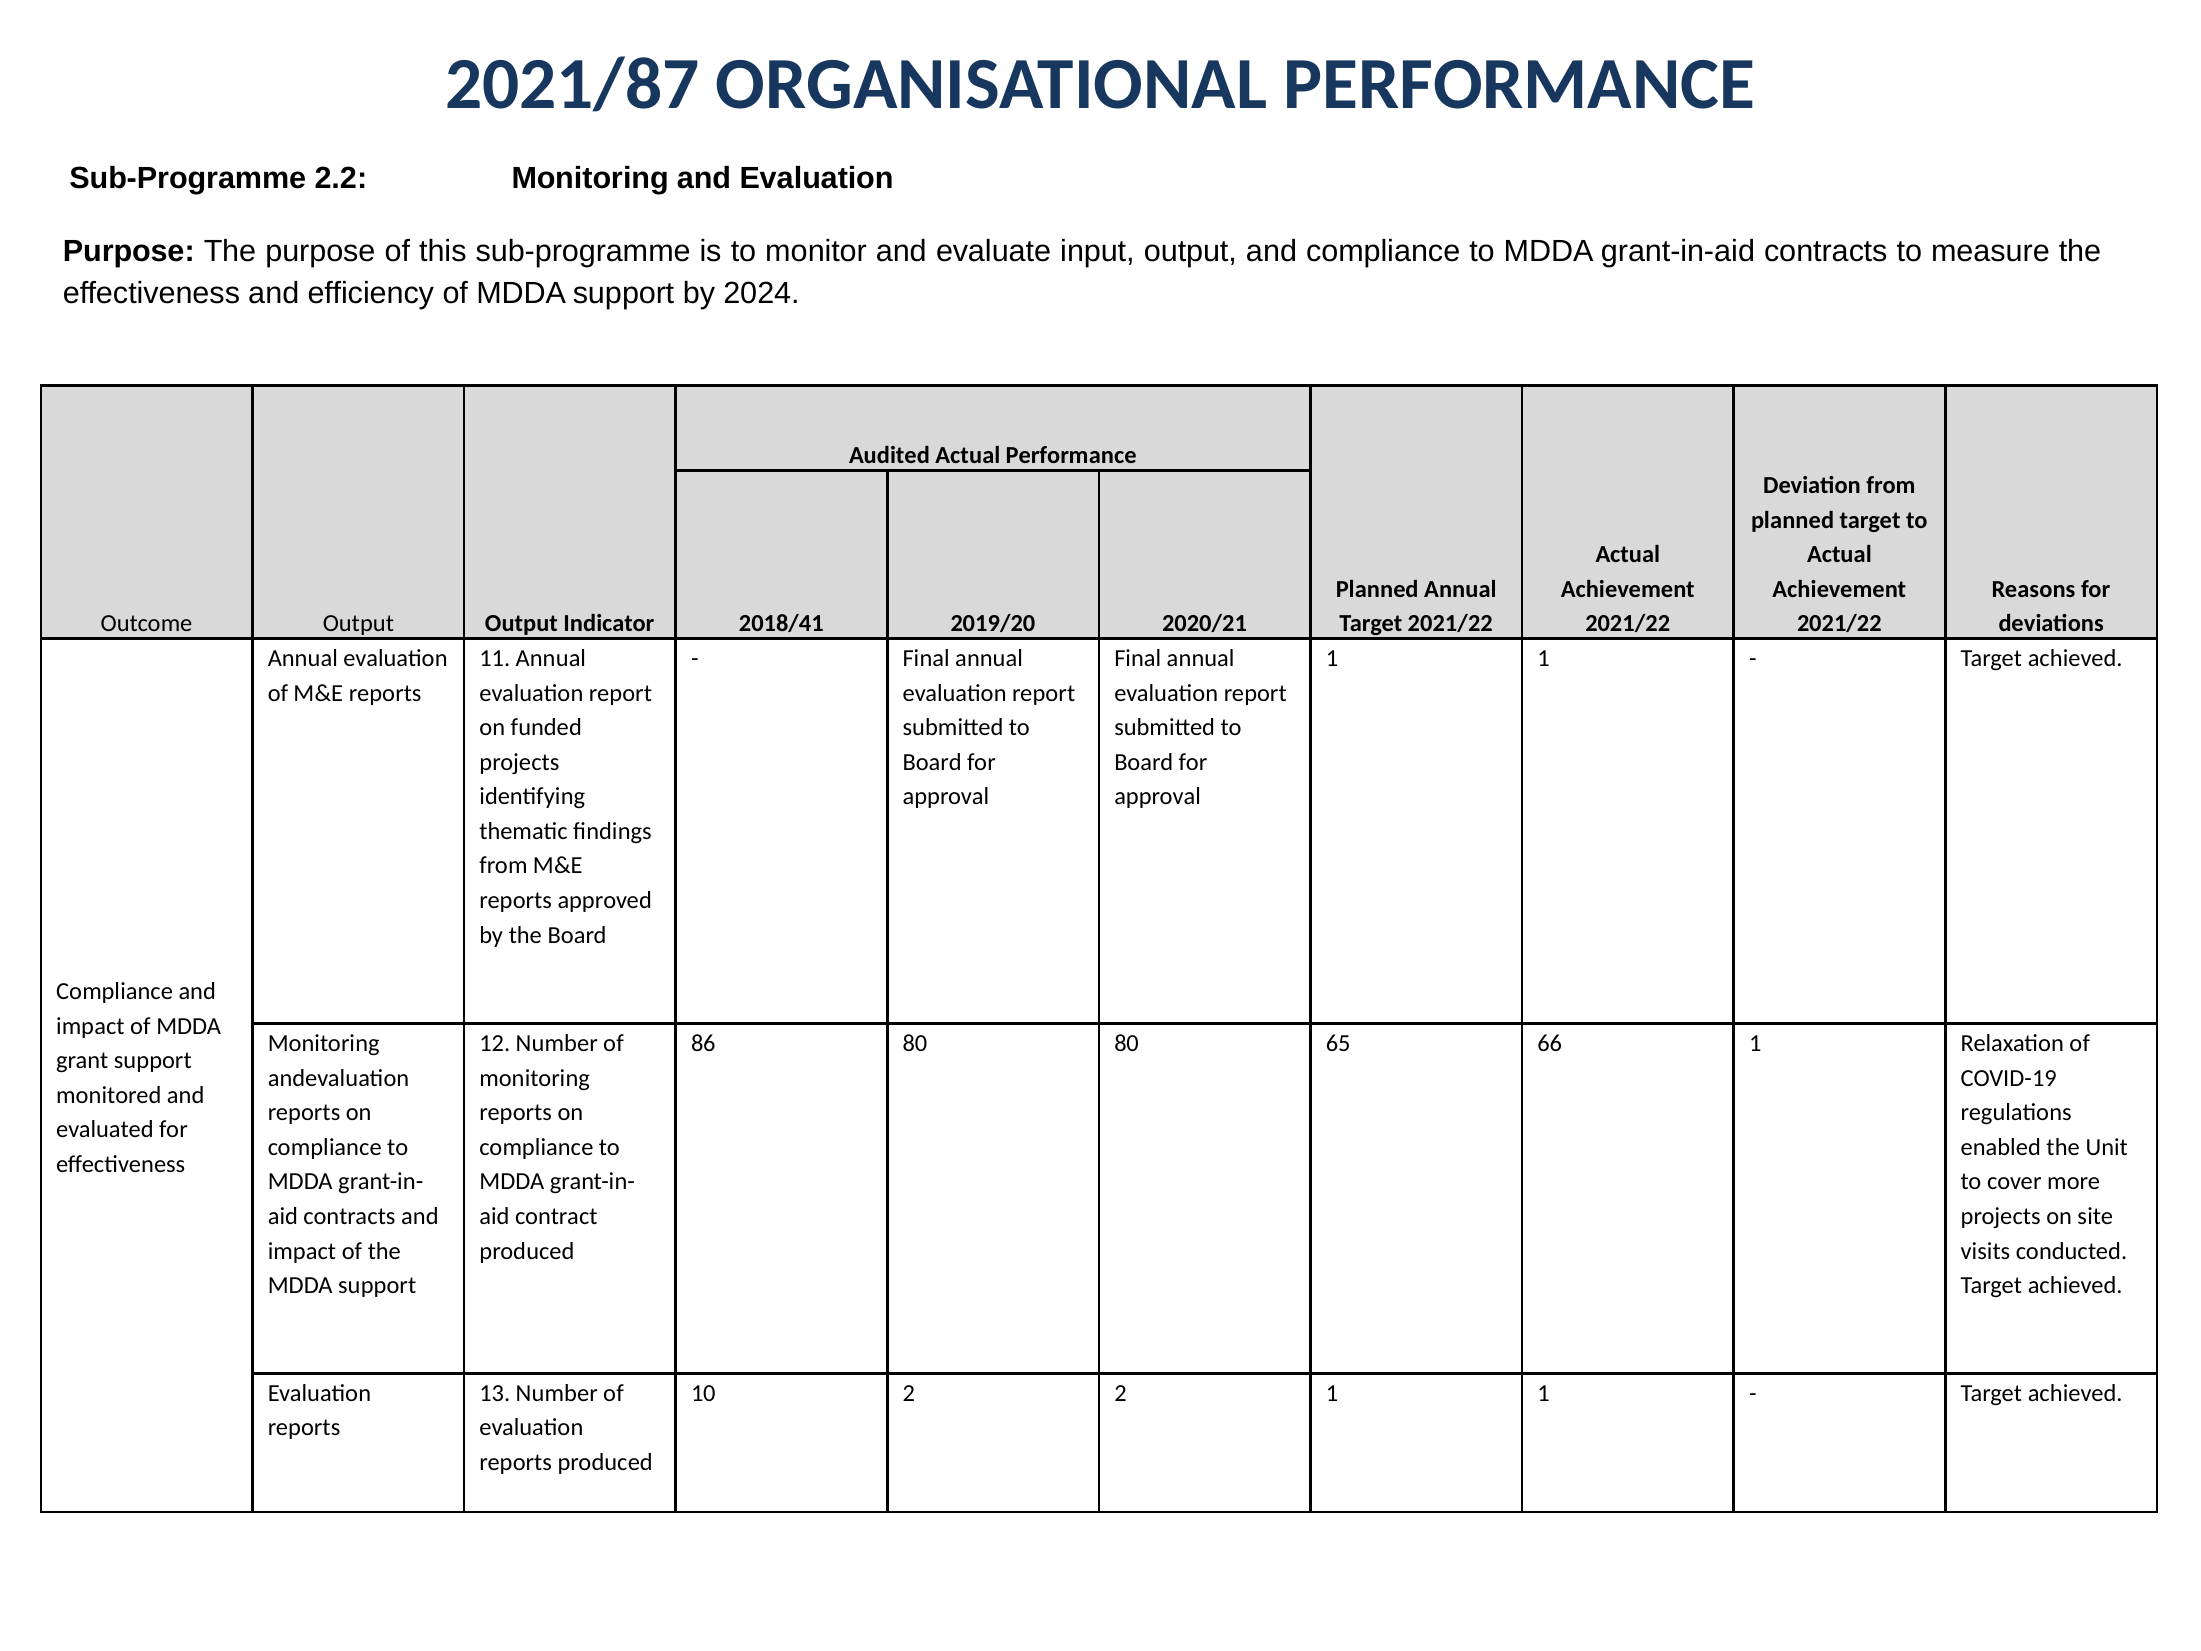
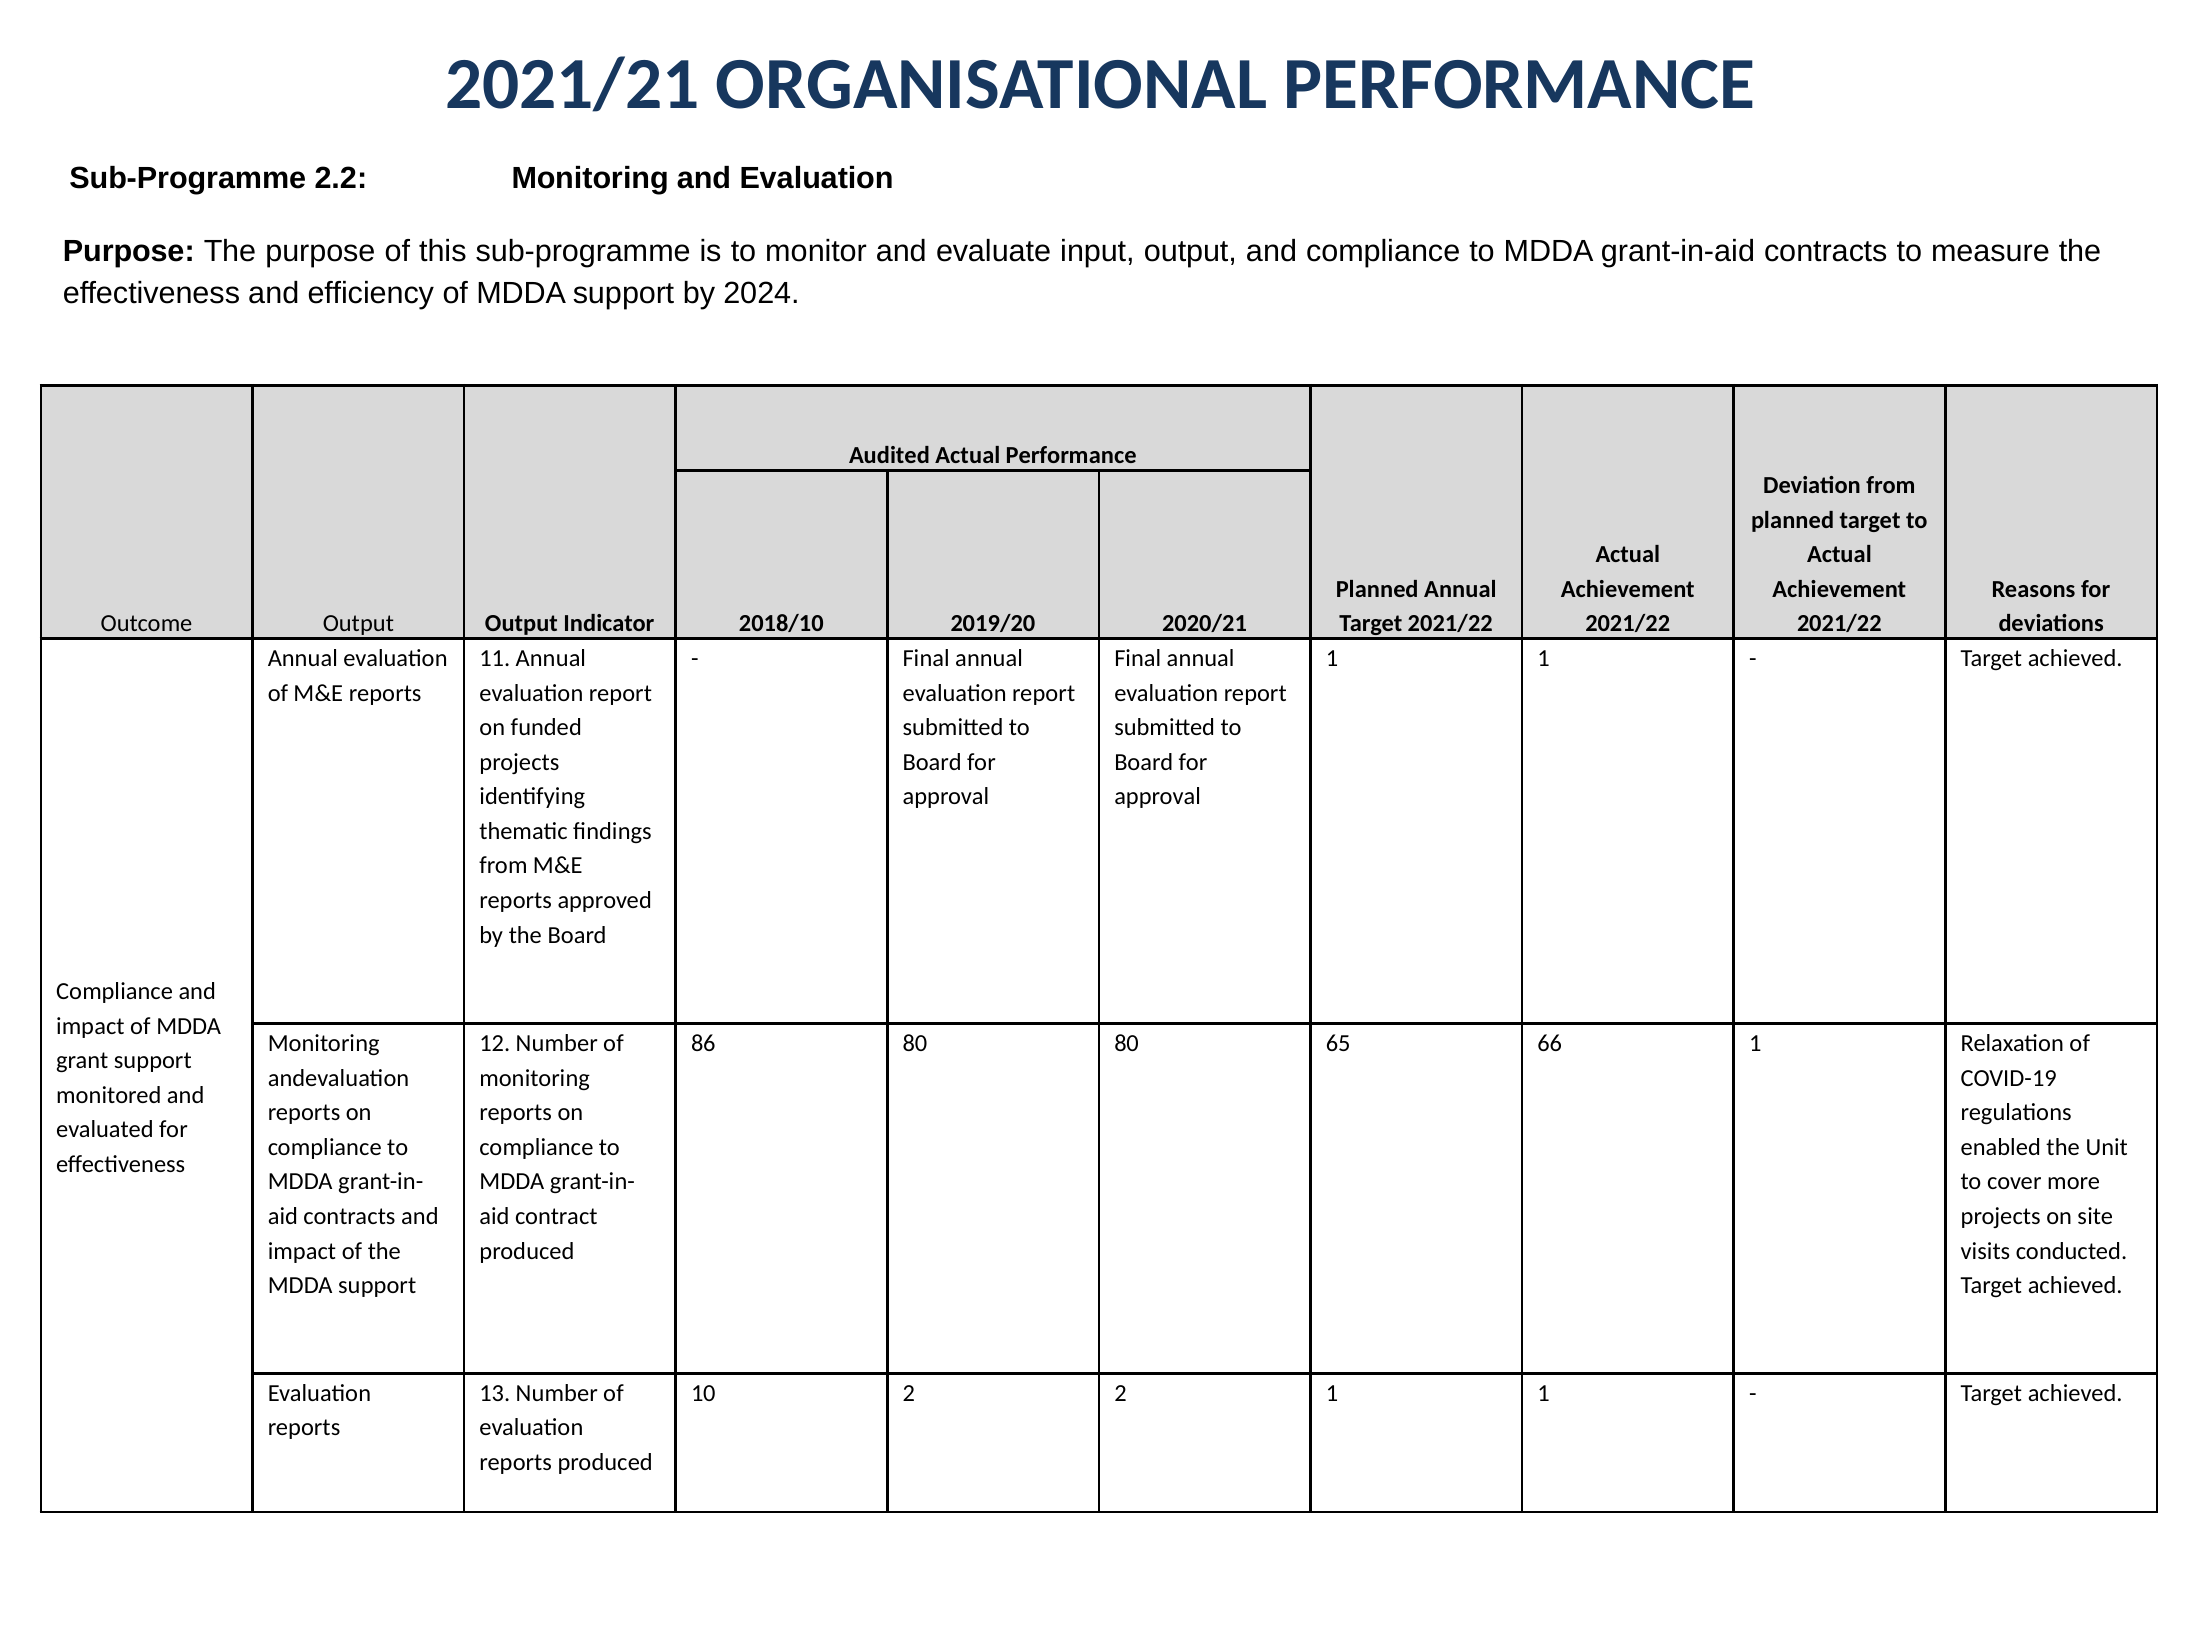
2021/87: 2021/87 -> 2021/21
2018/41: 2018/41 -> 2018/10
